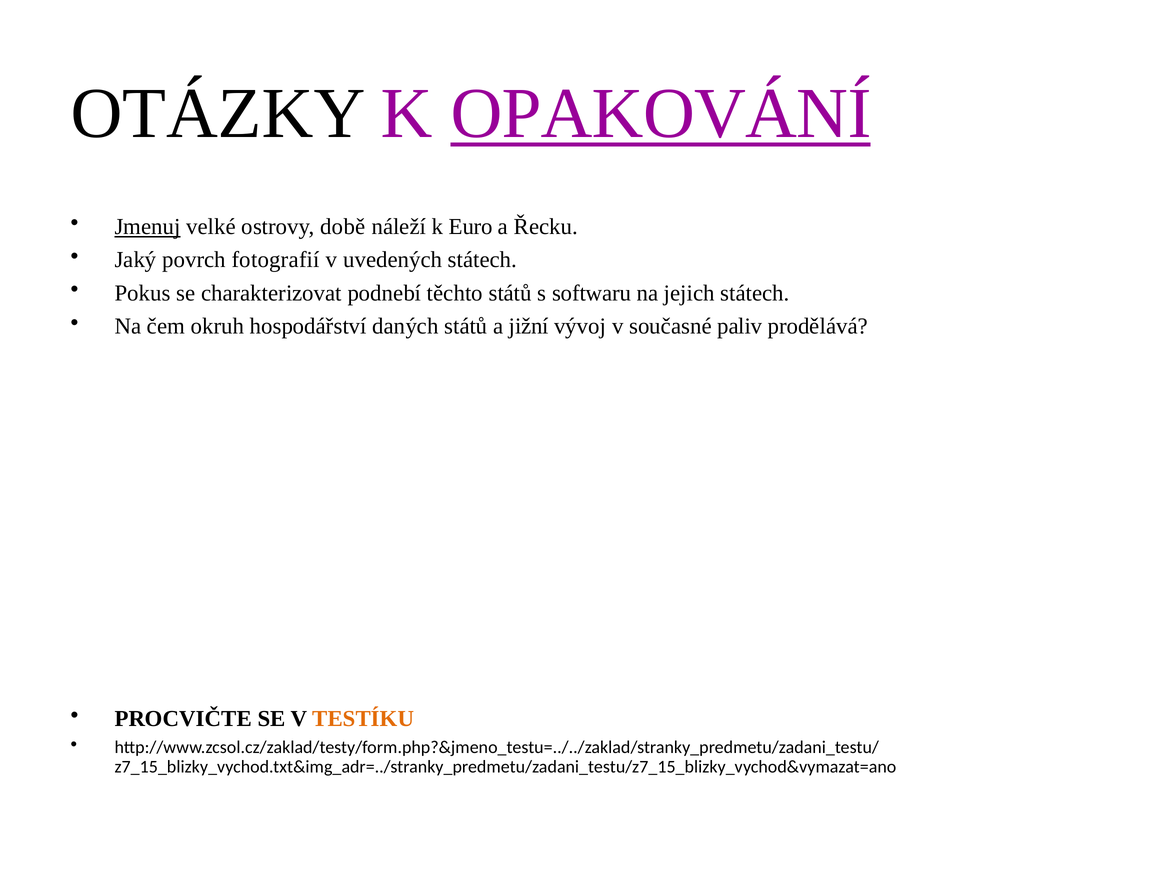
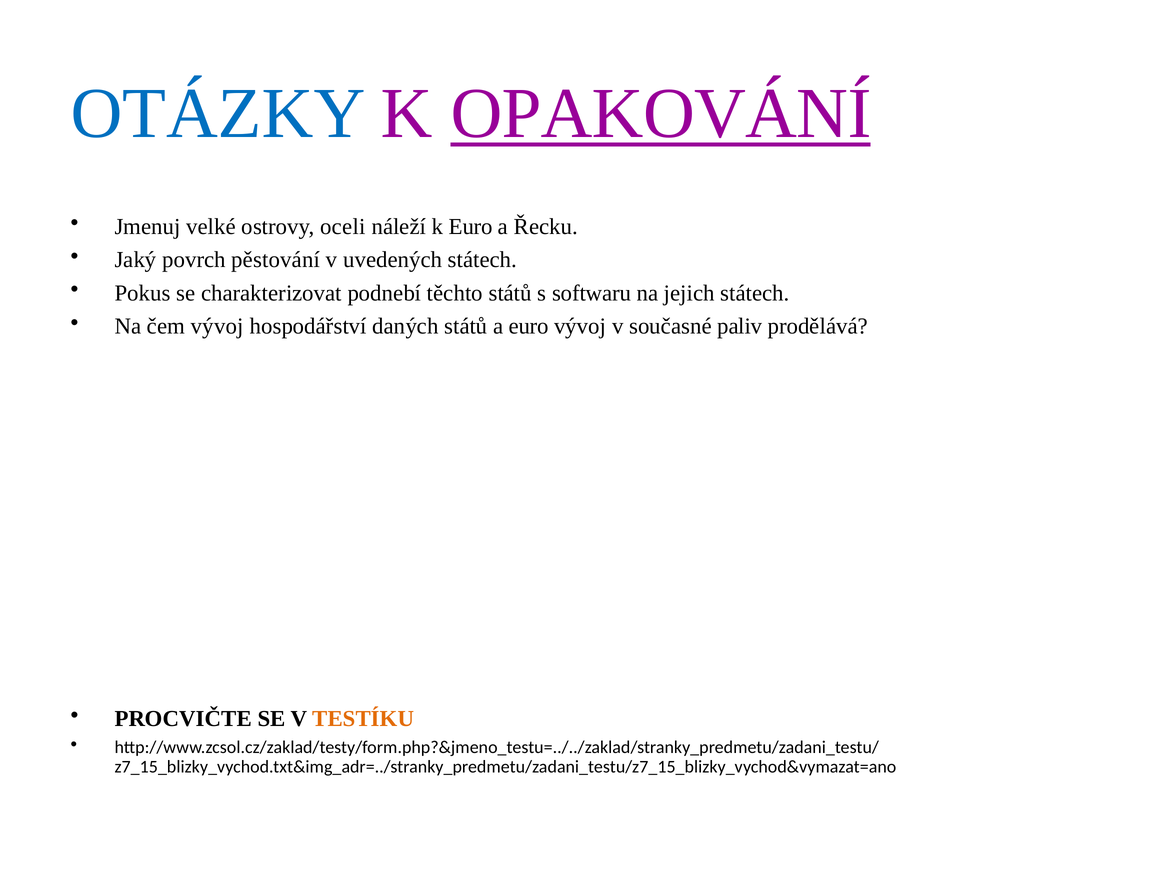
OTÁZKY colour: black -> blue
Jmenuj underline: present -> none
době: době -> oceli
fotografií: fotografií -> pěstování
čem okruh: okruh -> vývoj
a jižní: jižní -> euro
